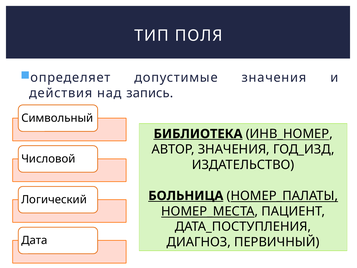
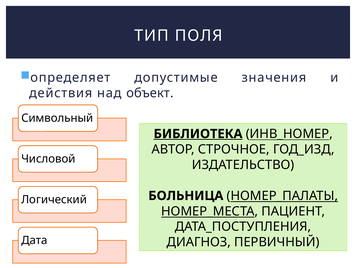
запись: запись -> объект
АВТОР ЗНАЧЕНИЯ: ЗНАЧЕНИЯ -> СТРОЧНОЕ
БОЛЬНИЦА underline: present -> none
